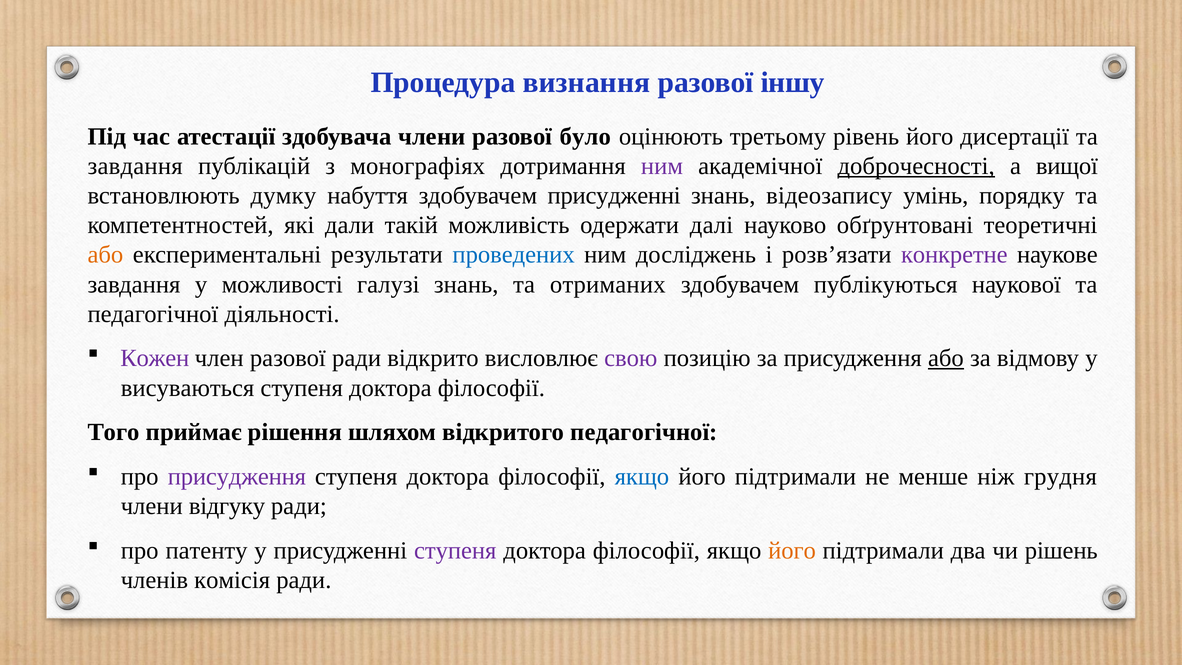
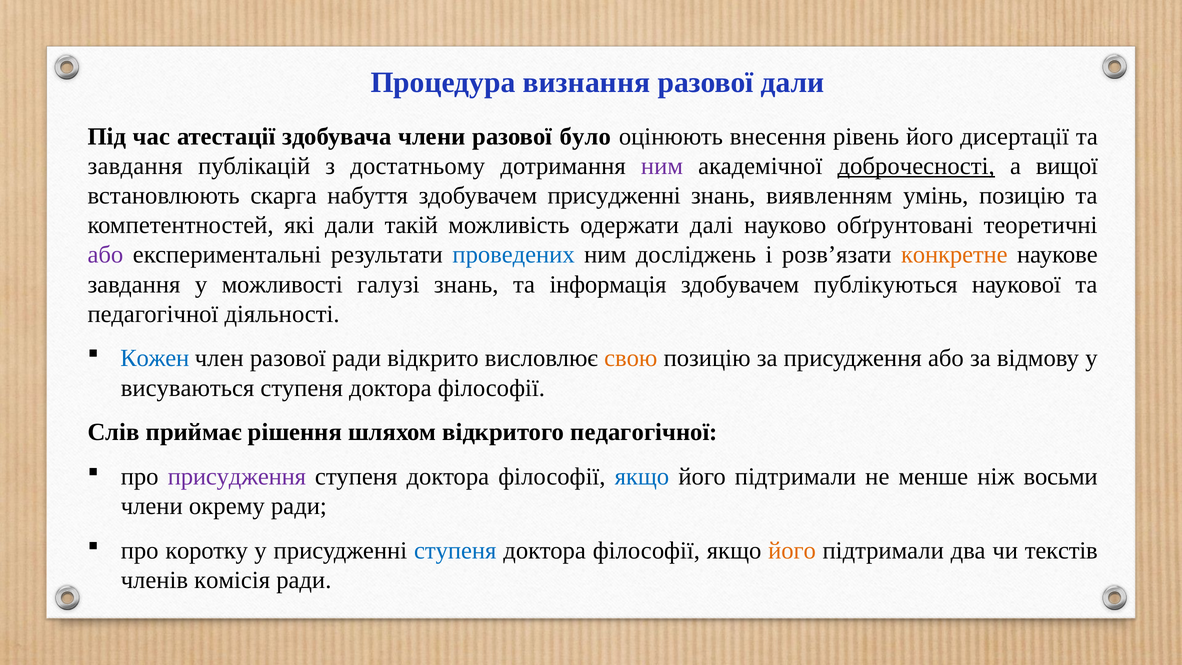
разової іншу: іншу -> дали
третьому: третьому -> внесення
монографіях: монографіях -> достатньому
думку: думку -> скарга
відеозапису: відеозапису -> виявленням
умінь порядку: порядку -> позицію
або at (105, 255) colour: orange -> purple
конкретне colour: purple -> orange
отриманих: отриманих -> інформація
Кожен colour: purple -> blue
свою colour: purple -> orange
або at (946, 358) underline: present -> none
Того: Того -> Слів
грудня: грудня -> восьми
відгуку: відгуку -> окрему
патенту: патенту -> коротку
ступеня at (455, 550) colour: purple -> blue
рішень: рішень -> текстів
